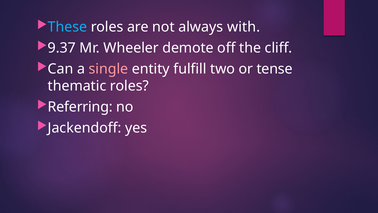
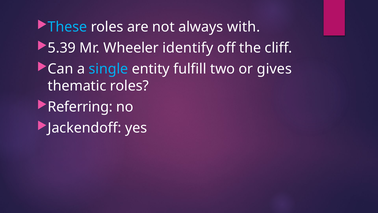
9.37: 9.37 -> 5.39
demote: demote -> identify
single colour: pink -> light blue
tense: tense -> gives
